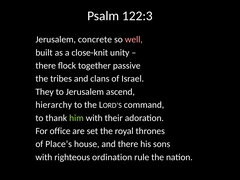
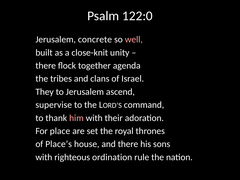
122:3: 122:3 -> 122:0
passive: passive -> agenda
hierarchy: hierarchy -> supervise
him colour: light green -> pink
office: office -> place
